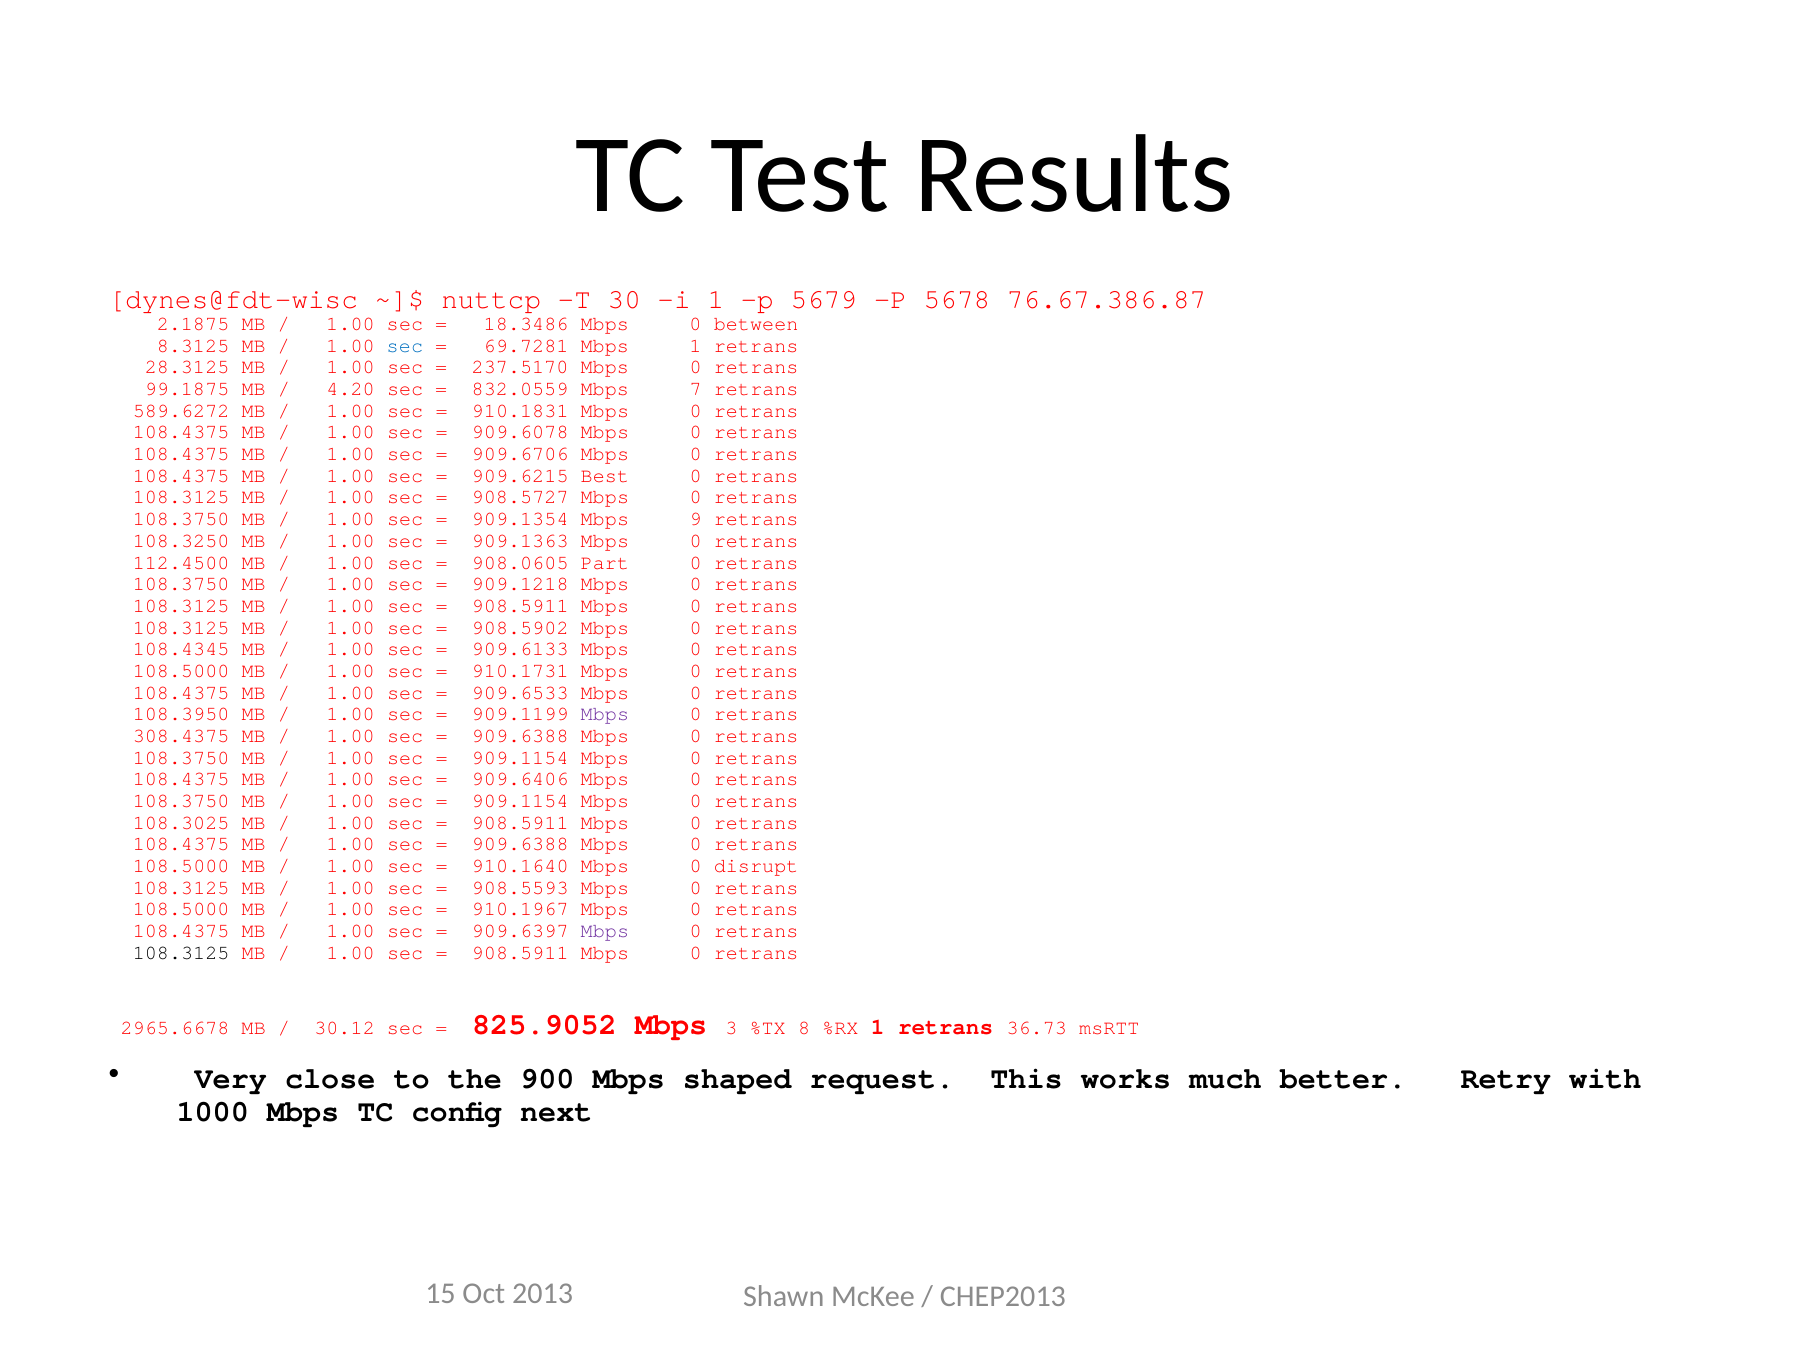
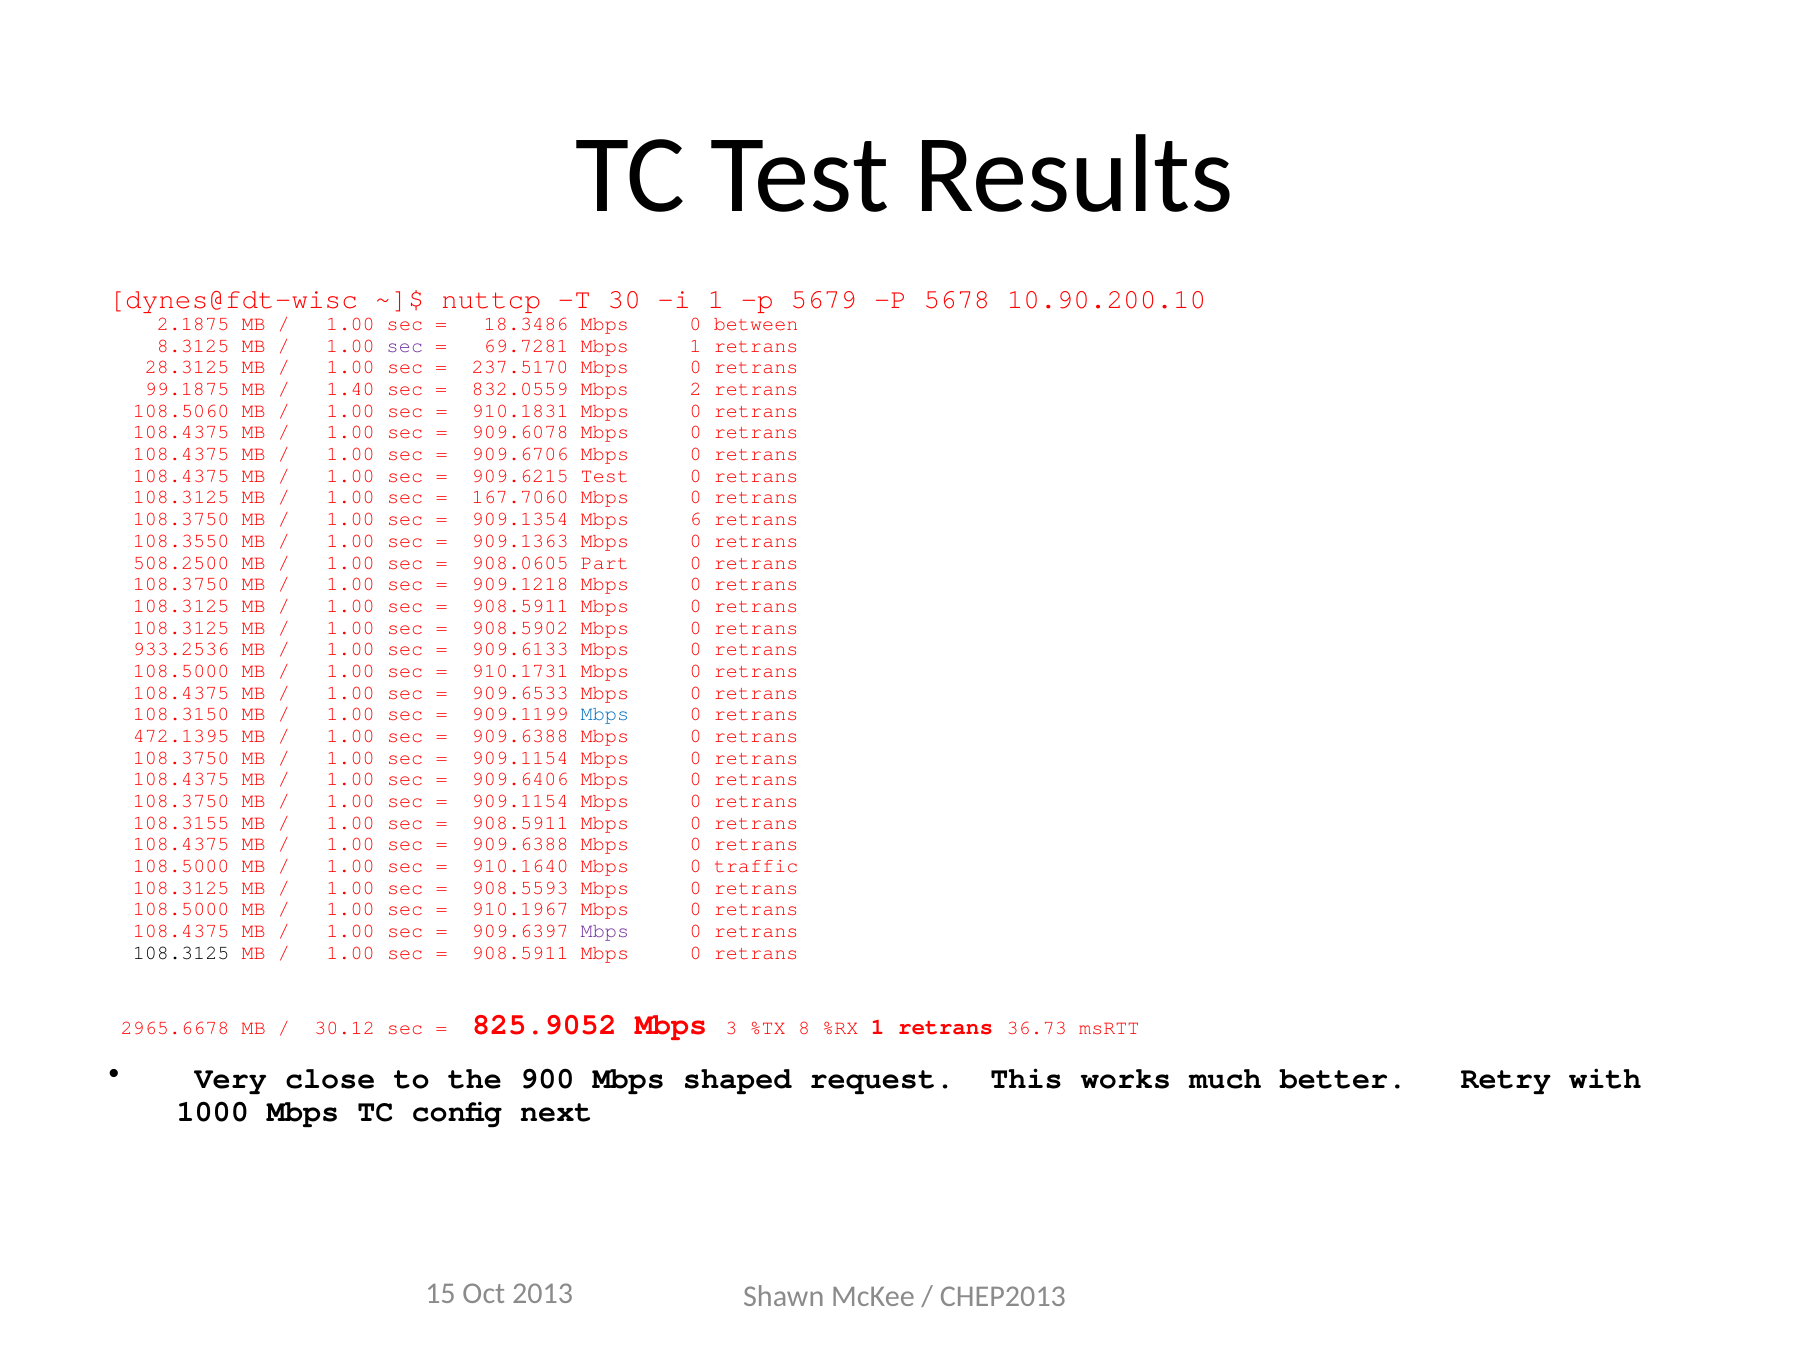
76.67.386.87: 76.67.386.87 -> 10.90.200.10
sec at (405, 346) colour: blue -> purple
4.20: 4.20 -> 1.40
7: 7 -> 2
589.6272: 589.6272 -> 108.5060
909.6215 Best: Best -> Test
908.5727: 908.5727 -> 167.7060
9: 9 -> 6
108.3250: 108.3250 -> 108.3550
112.4500: 112.4500 -> 508.2500
108.4345: 108.4345 -> 933.2536
108.3950: 108.3950 -> 108.3150
Mbps at (605, 714) colour: purple -> blue
308.4375: 308.4375 -> 472.1395
108.3025: 108.3025 -> 108.3155
disrupt: disrupt -> traffic
